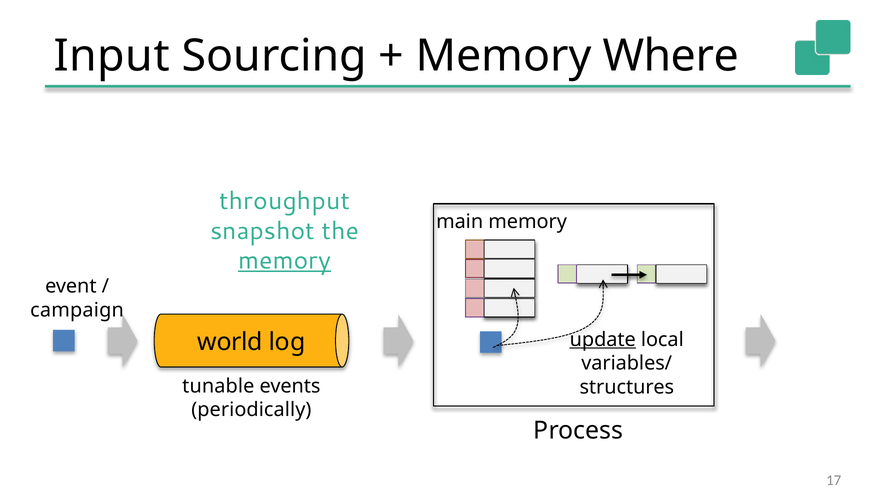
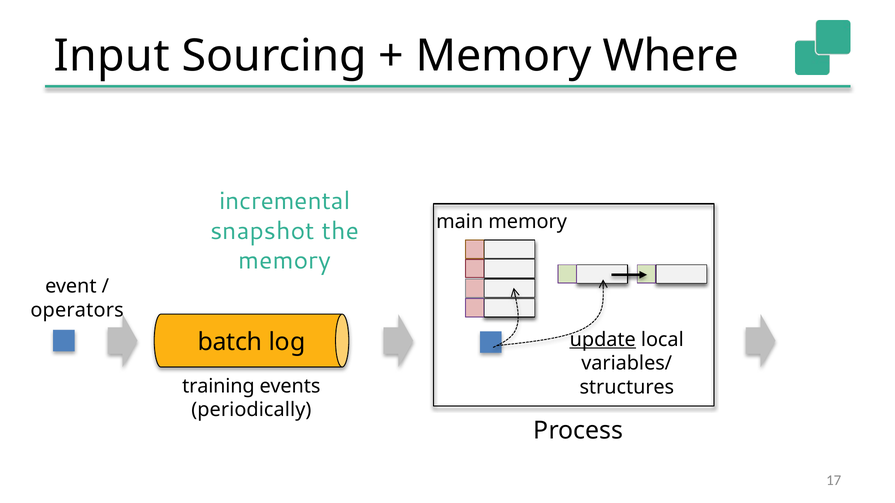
throughput: throughput -> incremental
memory at (285, 261) underline: present -> none
campaign: campaign -> operators
world: world -> batch
tunable: tunable -> training
